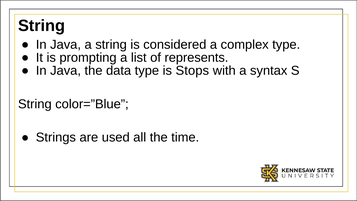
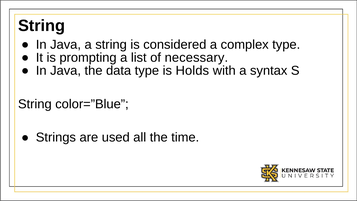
represents: represents -> necessary
Stops: Stops -> Holds
